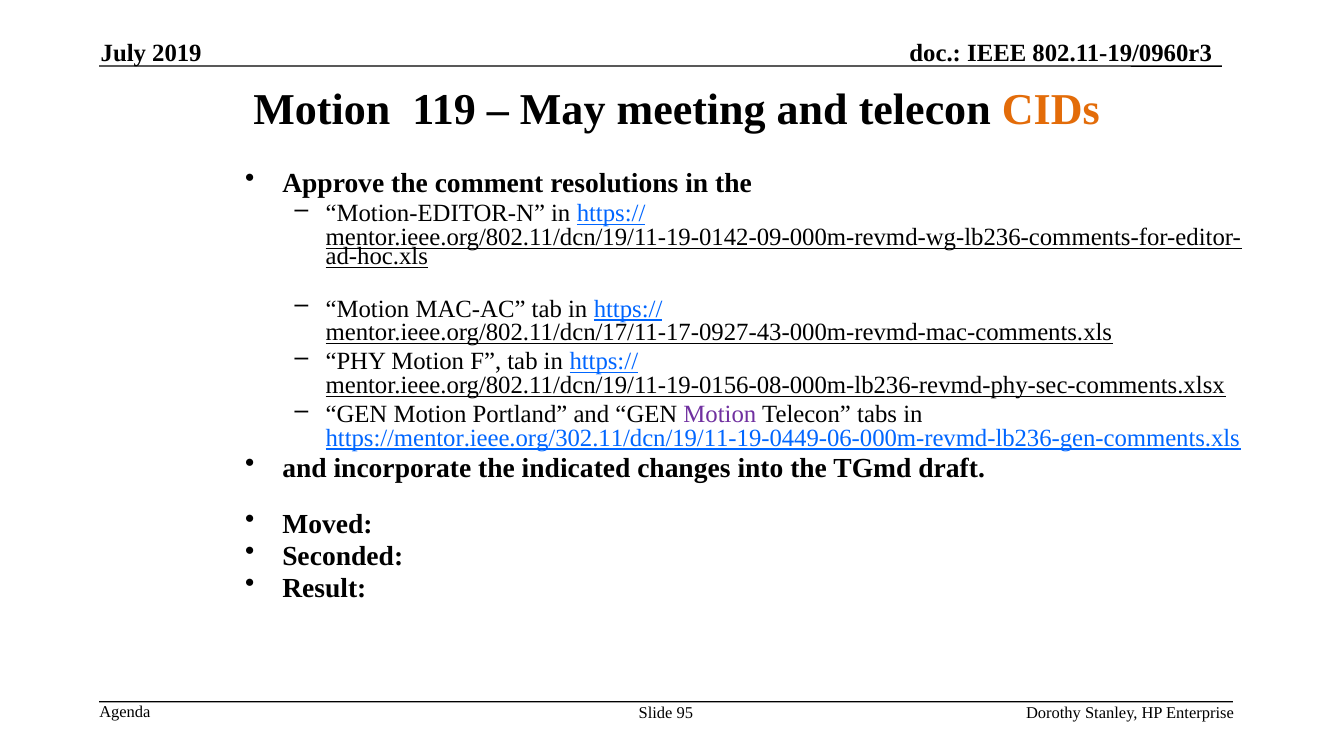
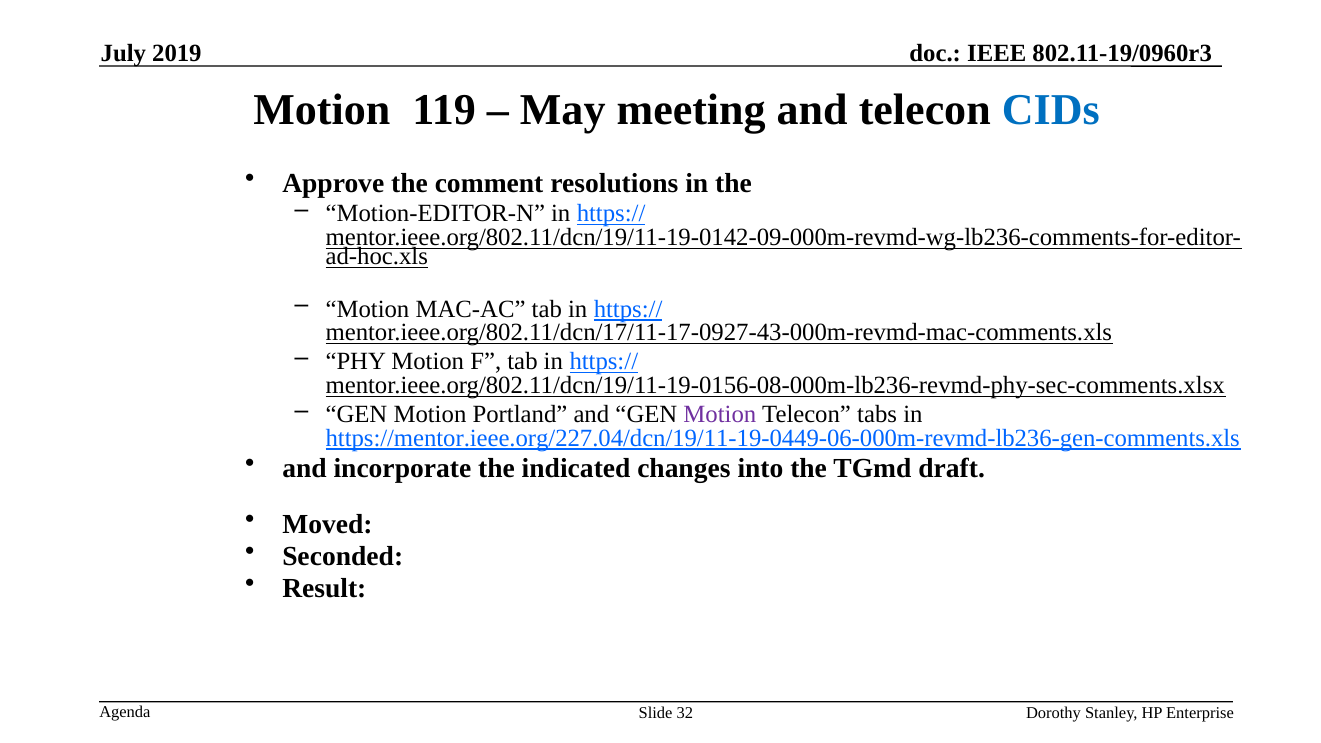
CIDs colour: orange -> blue
https://mentor.ieee.org/302.11/dcn/19/11-19-0449-06-000m-revmd-lb236-gen-comments.xls: https://mentor.ieee.org/302.11/dcn/19/11-19-0449-06-000m-revmd-lb236-gen-comments.xls -> https://mentor.ieee.org/227.04/dcn/19/11-19-0449-06-000m-revmd-lb236-gen-comments.xls
95: 95 -> 32
